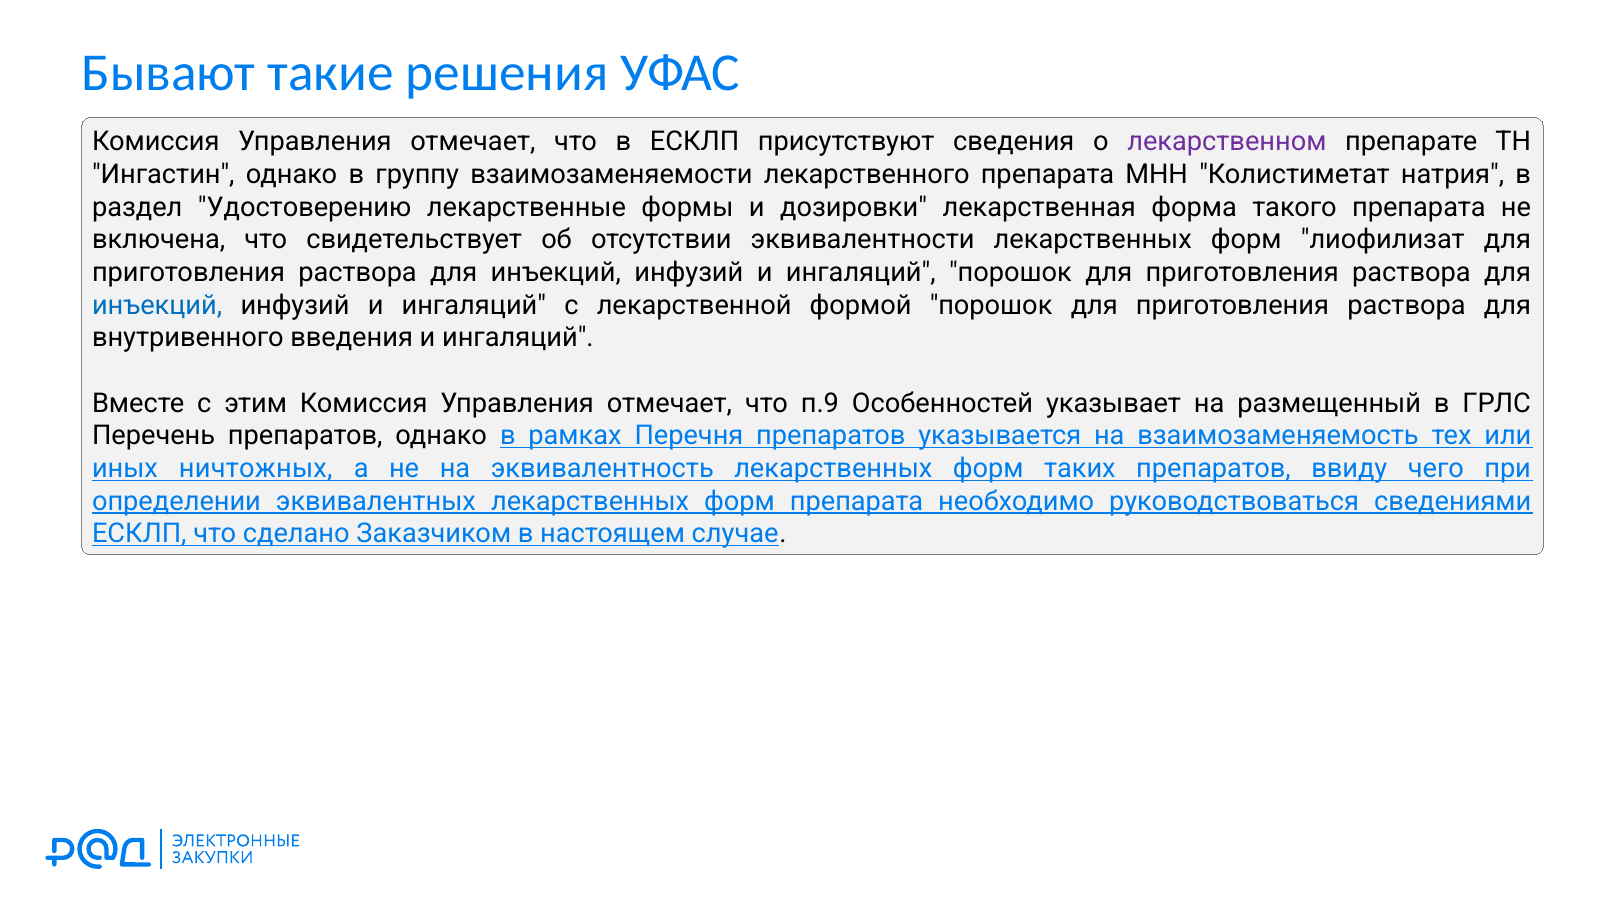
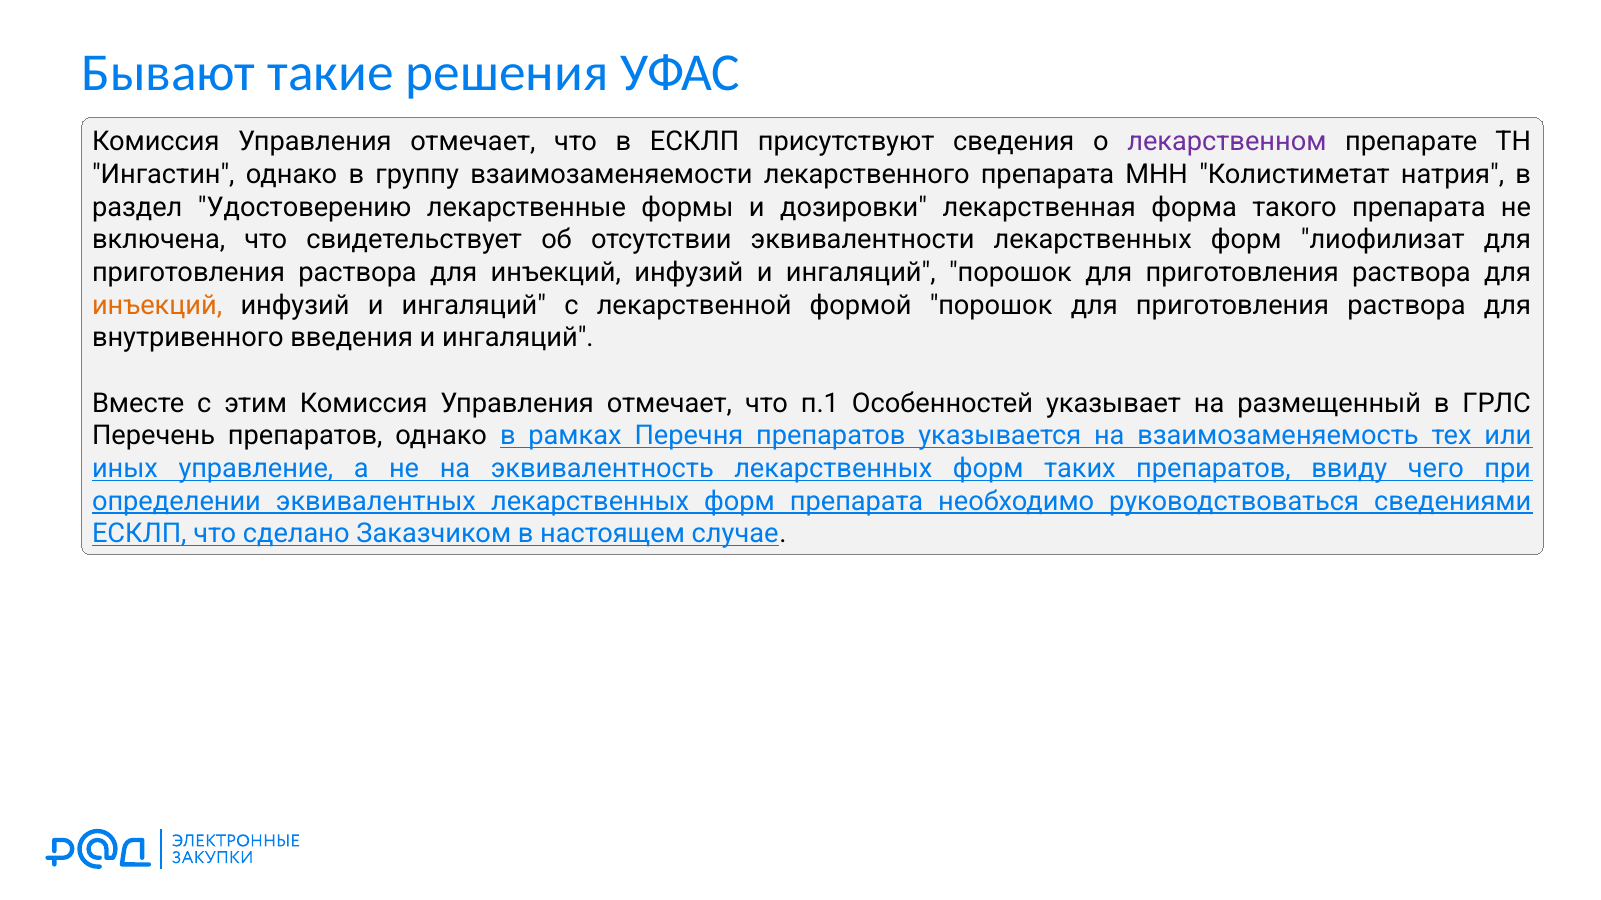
инъекций at (157, 305) colour: blue -> orange
п.9: п.9 -> п.1
ничтожных: ничтожных -> управление
